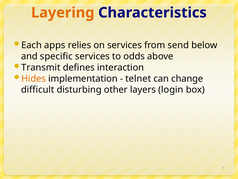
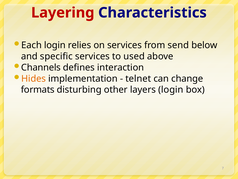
Layering colour: orange -> red
Each apps: apps -> login
odds: odds -> used
Transmit: Transmit -> Channels
difficult: difficult -> formats
